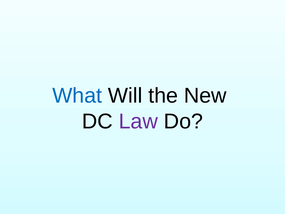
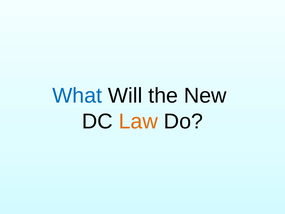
Law colour: purple -> orange
